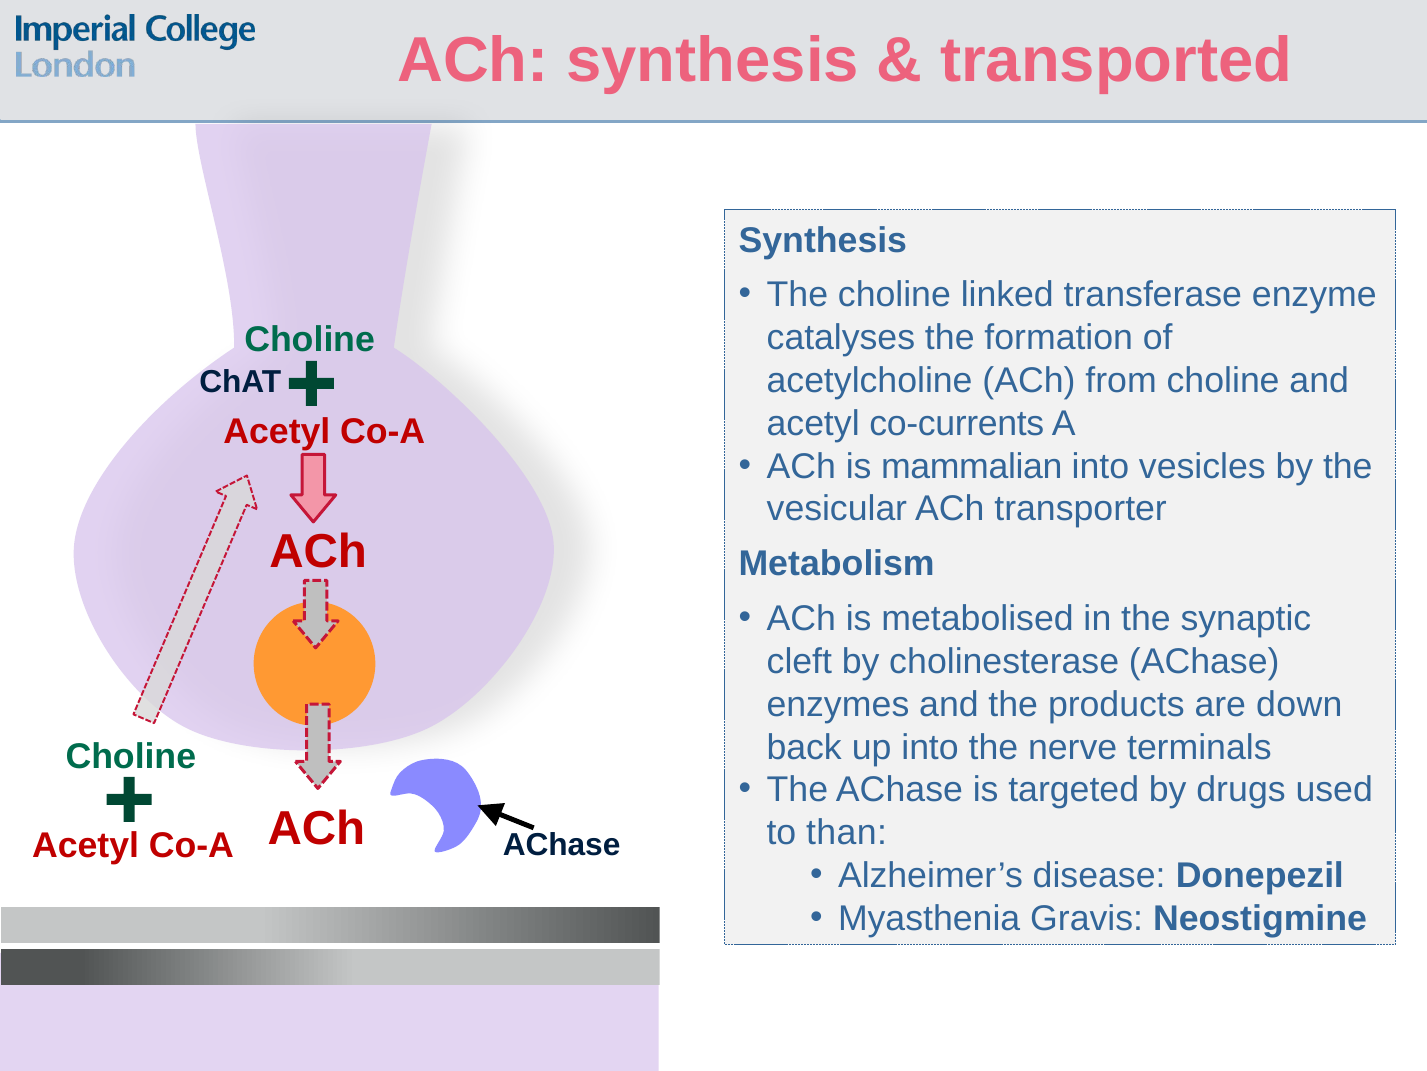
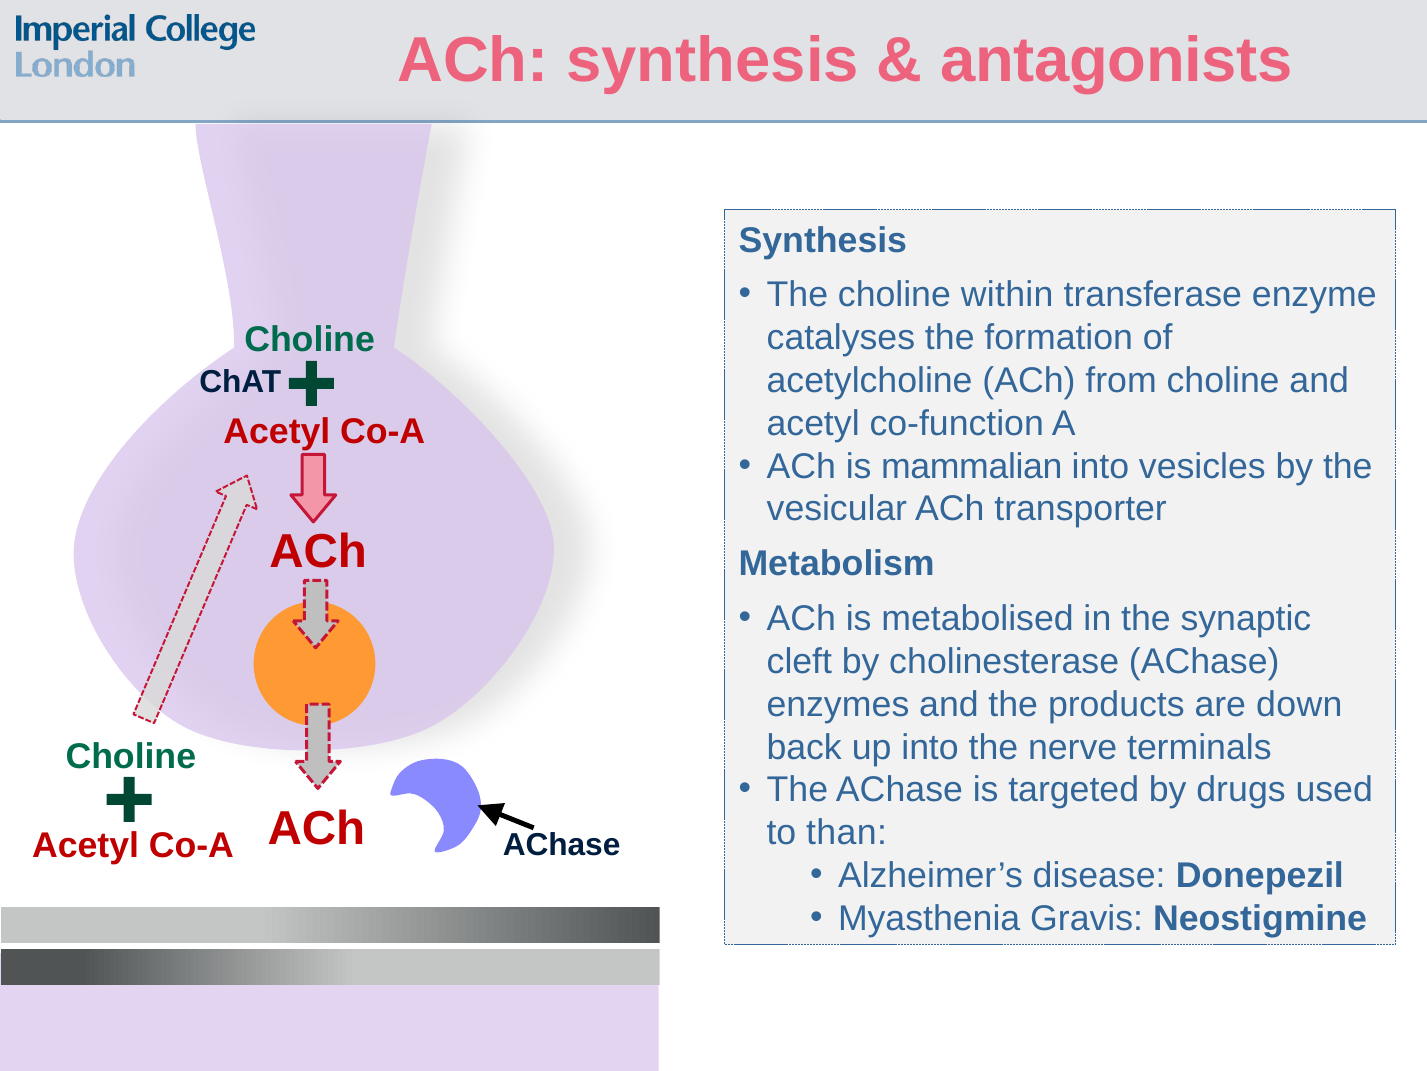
transported: transported -> antagonists
linked: linked -> within
co-currents: co-currents -> co-function
